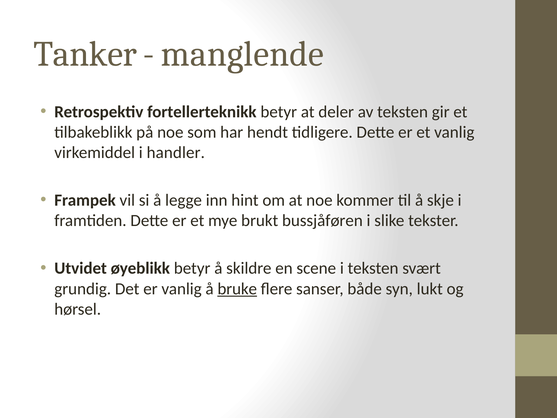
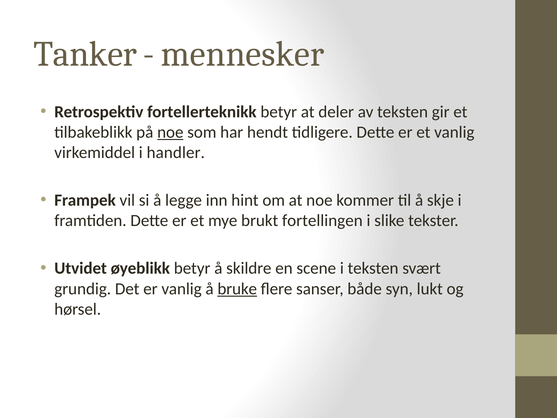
manglende: manglende -> mennesker
noe at (170, 132) underline: none -> present
bussjåføren: bussjåføren -> fortellingen
